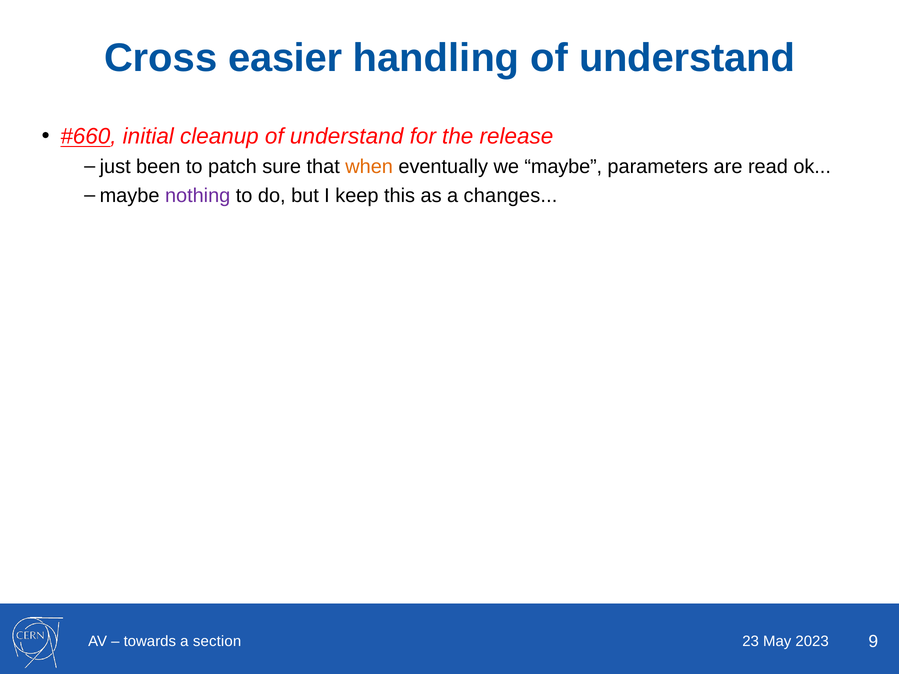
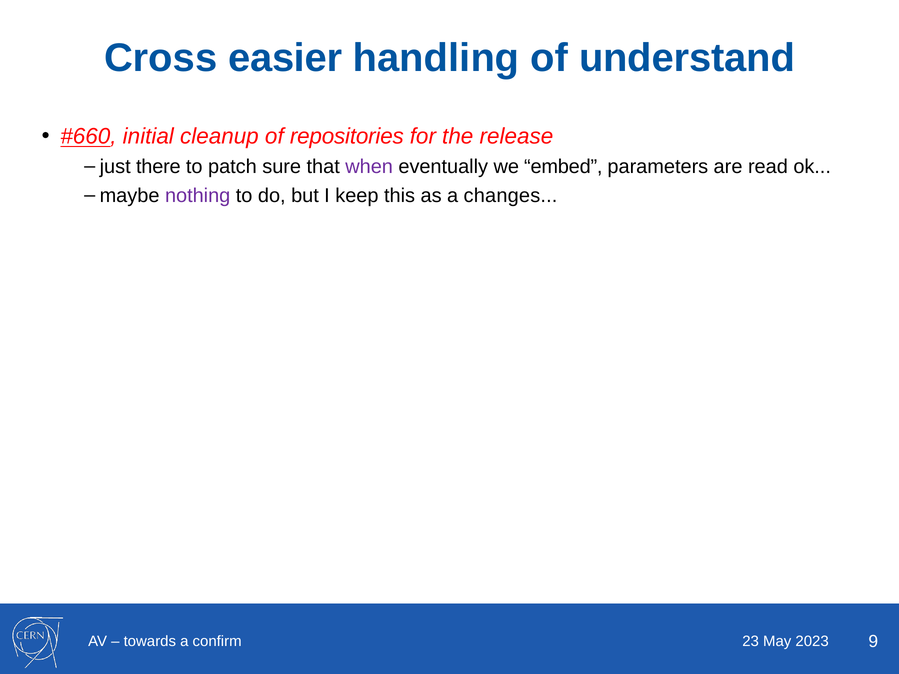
cleanup of understand: understand -> repositories
been: been -> there
when colour: orange -> purple
we maybe: maybe -> embed
section: section -> confirm
